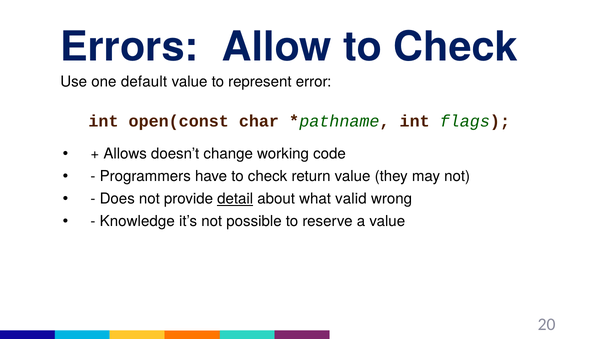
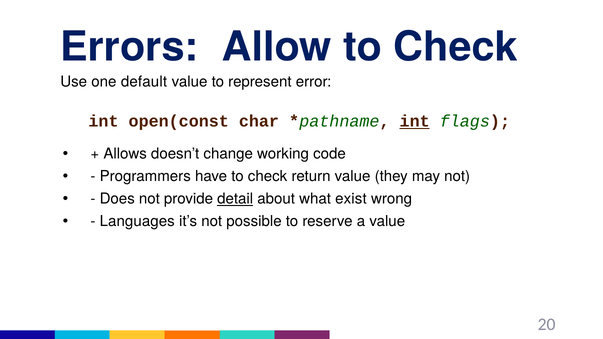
int at (415, 121) underline: none -> present
valid: valid -> exist
Knowledge: Knowledge -> Languages
